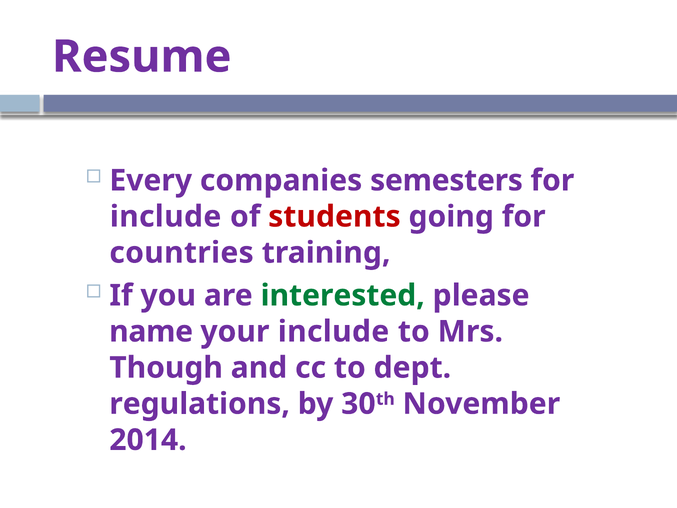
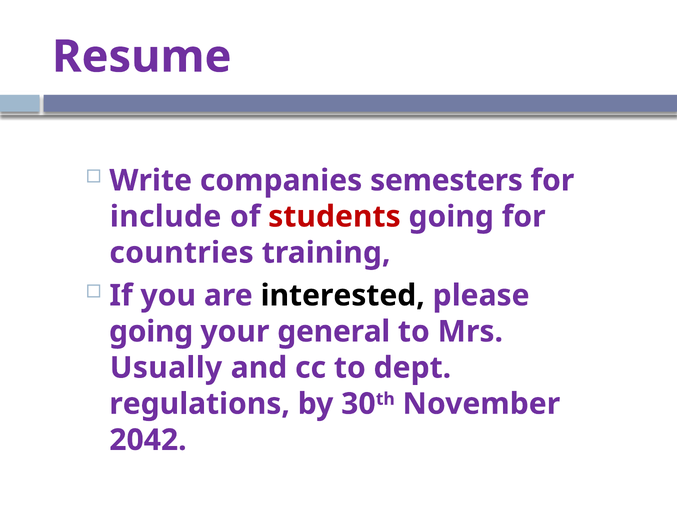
Every: Every -> Write
interested colour: green -> black
name at (151, 331): name -> going
your include: include -> general
Though: Though -> Usually
2014: 2014 -> 2042
